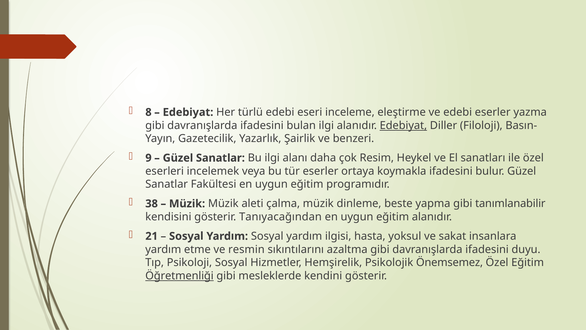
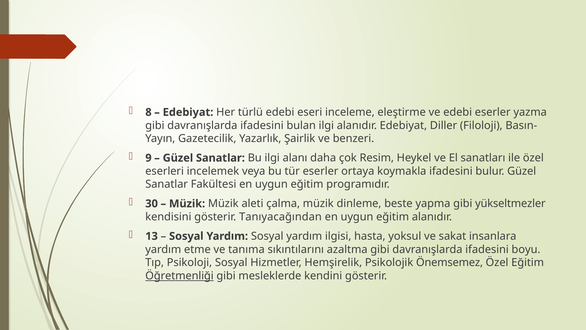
Edebiyat at (403, 125) underline: present -> none
38: 38 -> 30
tanımlanabilir: tanımlanabilir -> yükseltmezler
21: 21 -> 13
resmin: resmin -> tanıma
duyu: duyu -> boyu
